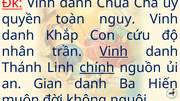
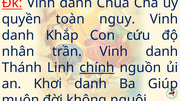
Vinh at (114, 52) underline: present -> none
Gian: Gian -> Khơi
Hiến: Hiến -> Giúp
